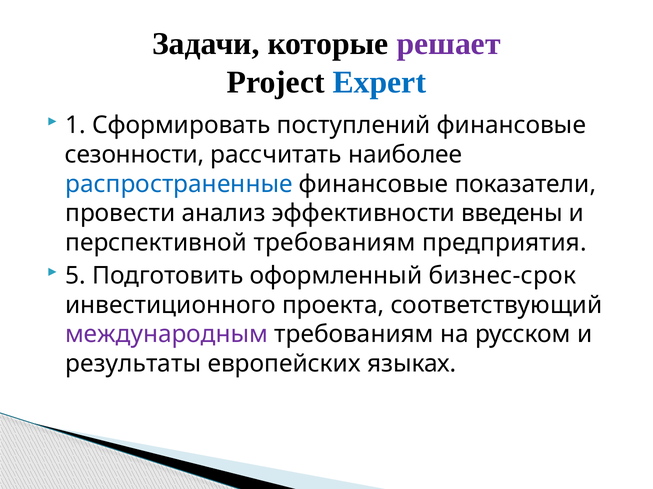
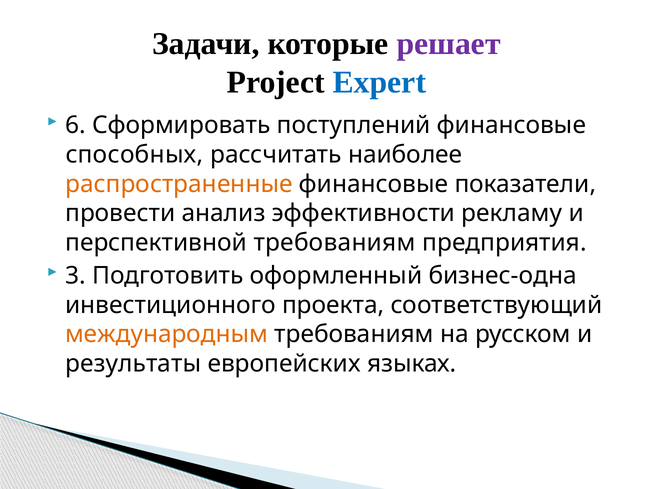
1: 1 -> 6
сезонности: сезонности -> способных
распространенные colour: blue -> orange
введены: введены -> рекламу
5: 5 -> 3
бизнес-срок: бизнес-срок -> бизнес-одна
международным colour: purple -> orange
